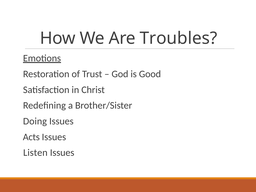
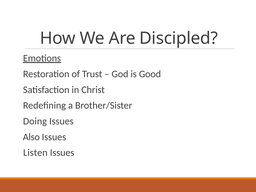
Troubles: Troubles -> Discipled
Acts: Acts -> Also
